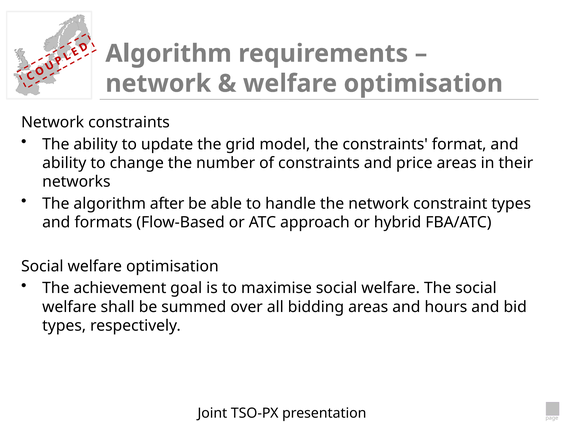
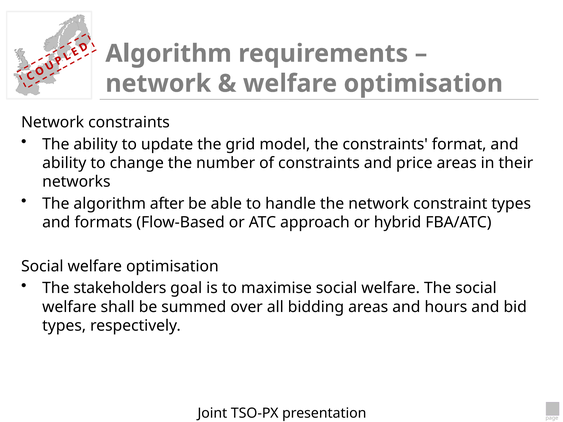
achievement: achievement -> stakeholders
